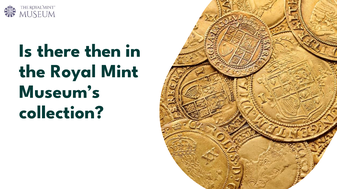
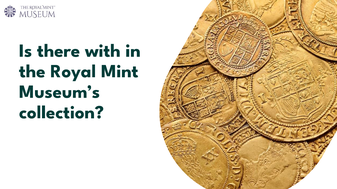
then: then -> with
